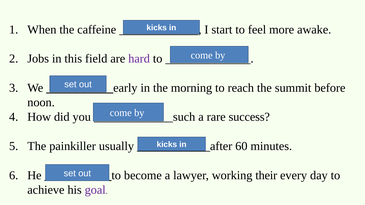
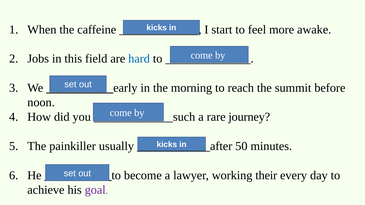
hard colour: purple -> blue
success: success -> journey
60: 60 -> 50
